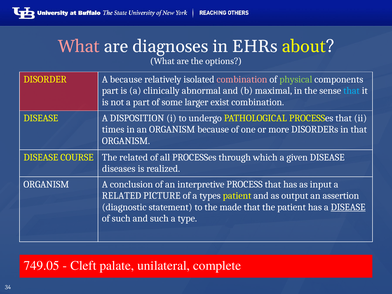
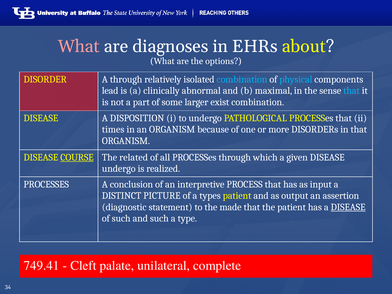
A because: because -> through
combination at (242, 79) colour: pink -> light blue
physical colour: light green -> light blue
part at (110, 91): part -> lead
COURSE underline: none -> present
diseases at (119, 169): diseases -> undergo
ORGANISM at (46, 184): ORGANISM -> PROCESSES
RELATED at (122, 196): RELATED -> DISTINCT
749.05: 749.05 -> 749.41
